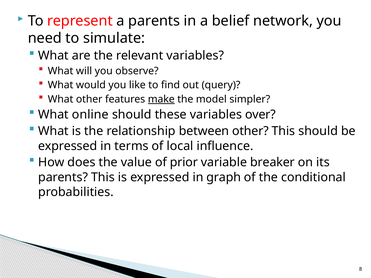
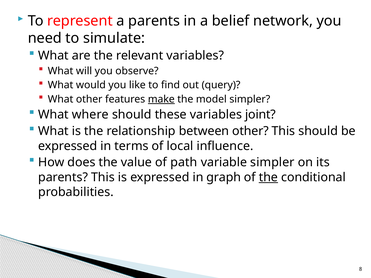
online: online -> where
over: over -> joint
prior: prior -> path
variable breaker: breaker -> simpler
the at (268, 177) underline: none -> present
